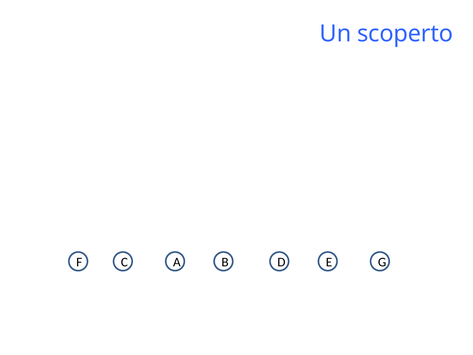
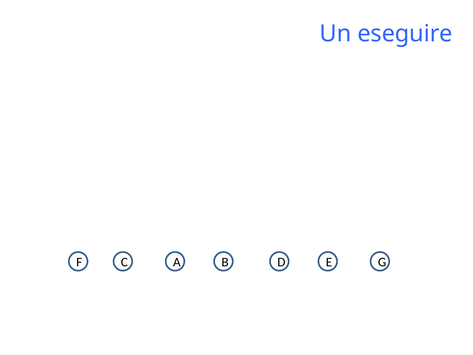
scoperto: scoperto -> eseguire
